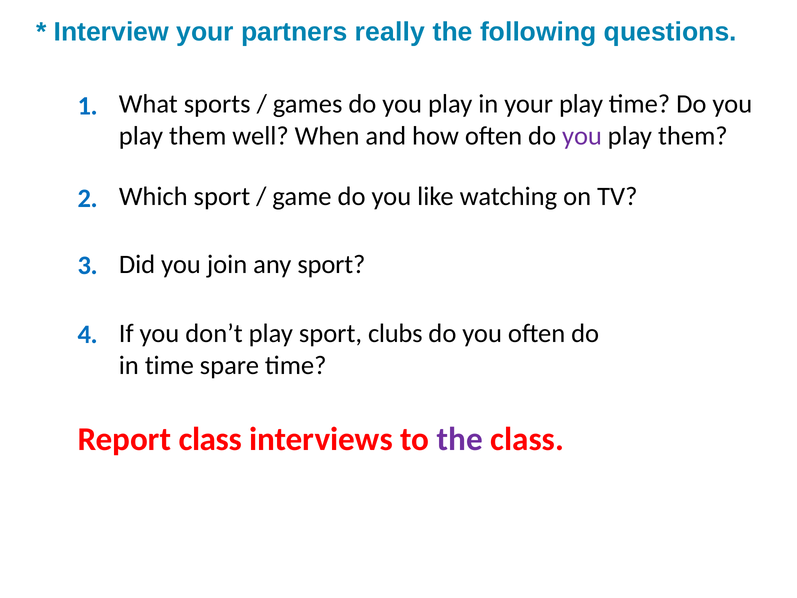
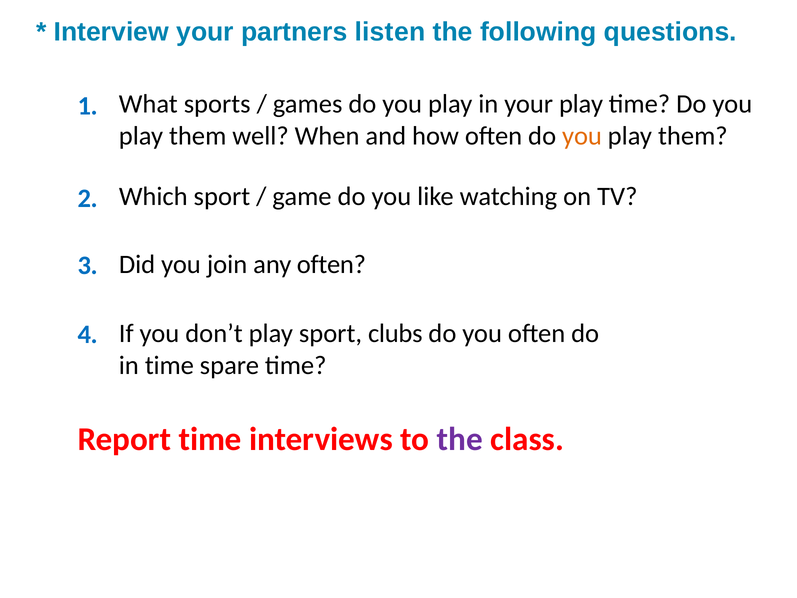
really: really -> listen
you at (582, 136) colour: purple -> orange
any sport: sport -> often
Report class: class -> time
